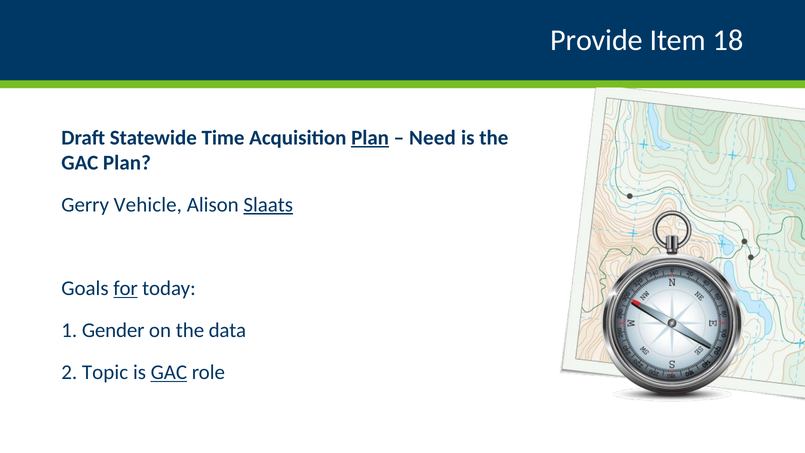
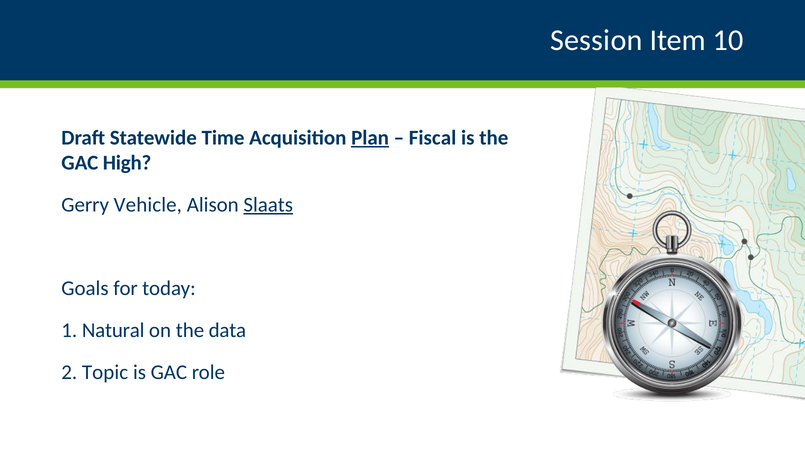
Provide: Provide -> Session
18: 18 -> 10
Need: Need -> Fiscal
GAC Plan: Plan -> High
for underline: present -> none
Gender: Gender -> Natural
GAC at (169, 372) underline: present -> none
